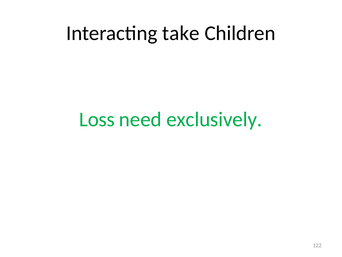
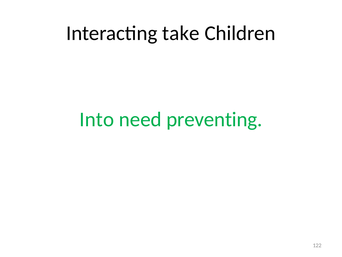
Loss: Loss -> Into
exclusively: exclusively -> preventing
